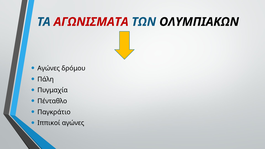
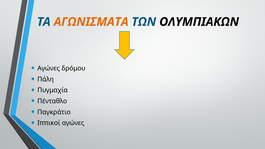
ΑΓΩΝΙΣΜΑΤΑ colour: red -> orange
